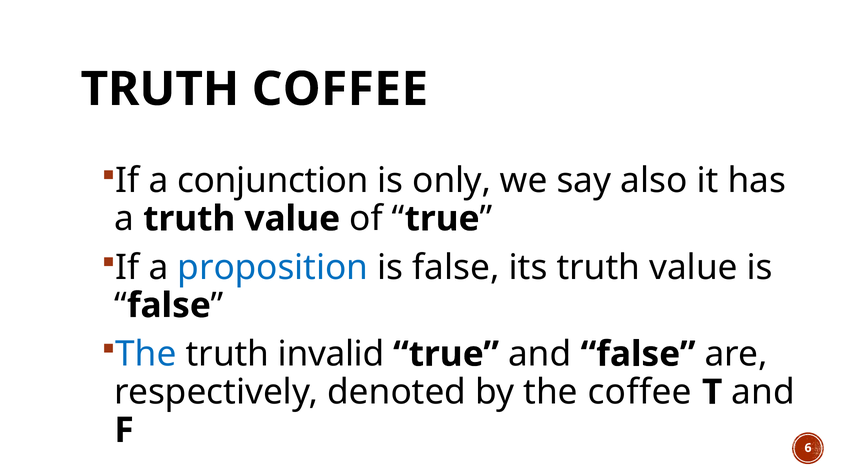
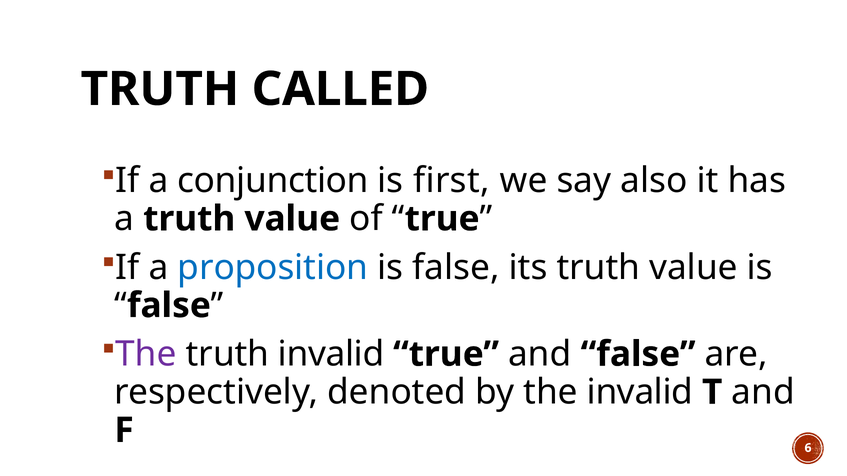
TRUTH COFFEE: COFFEE -> CALLED
only: only -> first
The at (146, 354) colour: blue -> purple
the coffee: coffee -> invalid
